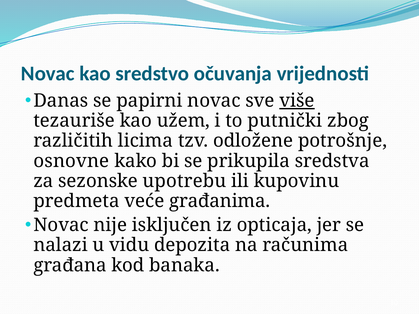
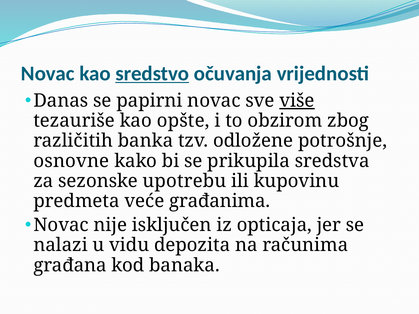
sredstvo underline: none -> present
užem: užem -> opšte
putnički: putnički -> obzirom
licima: licima -> banka
